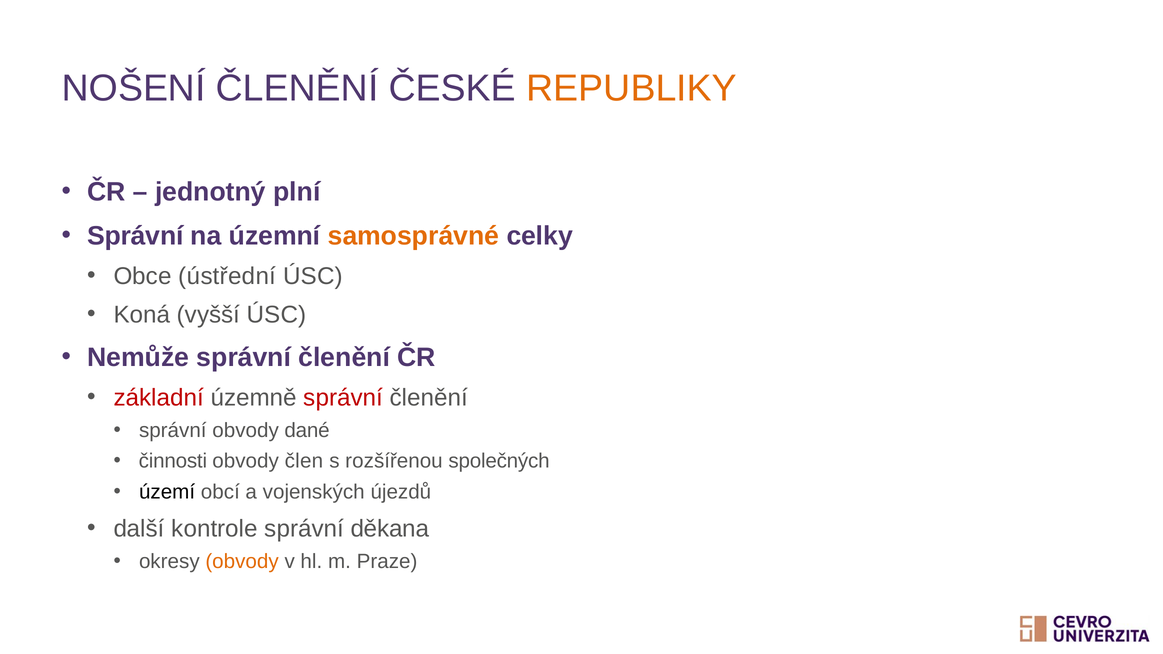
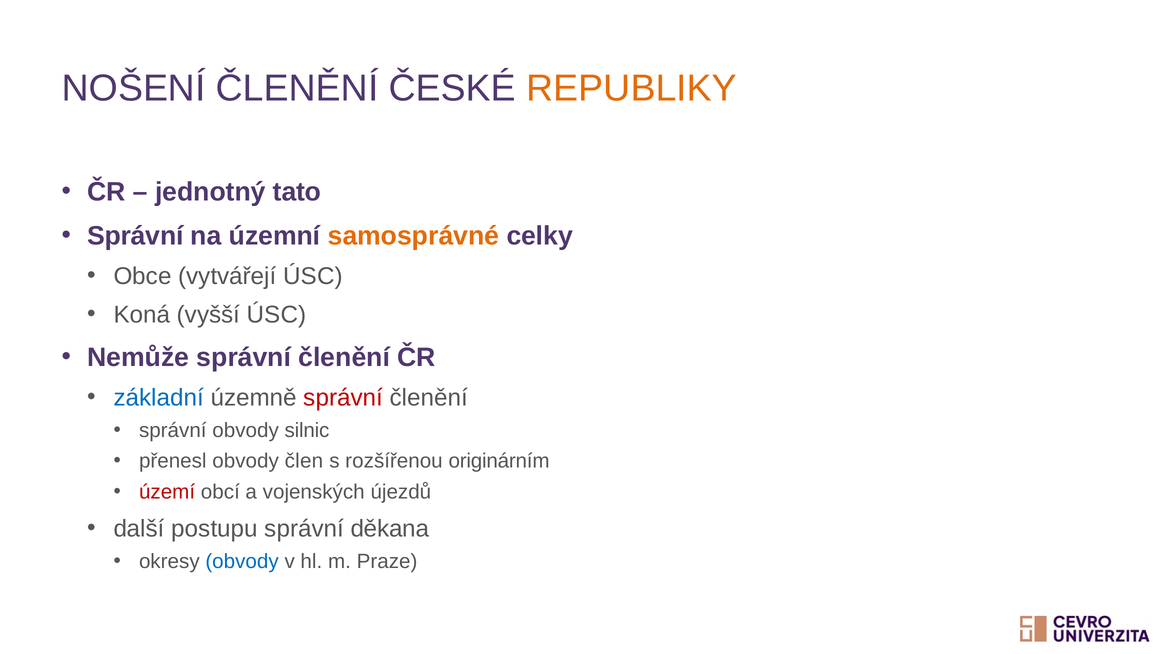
plní: plní -> tato
ústřední: ústřední -> vytvářejí
základní colour: red -> blue
dané: dané -> silnic
činnosti: činnosti -> přenesl
společných: společných -> originárním
území colour: black -> red
kontrole: kontrole -> postupu
obvody at (242, 562) colour: orange -> blue
